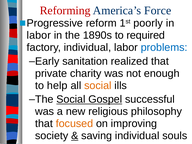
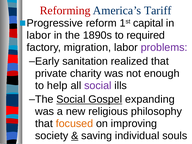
Force: Force -> Tariff
poorly: poorly -> capital
factory individual: individual -> migration
problems colour: blue -> purple
social at (98, 86) colour: orange -> purple
successful: successful -> expanding
